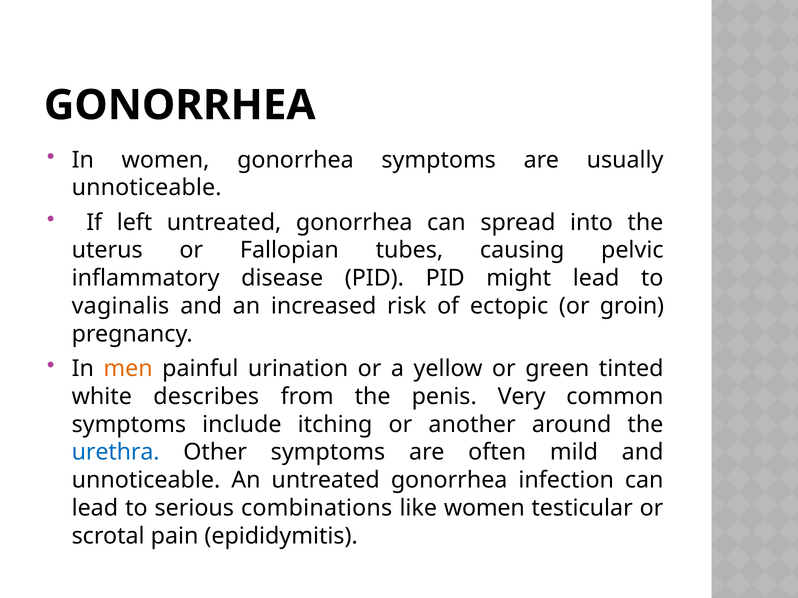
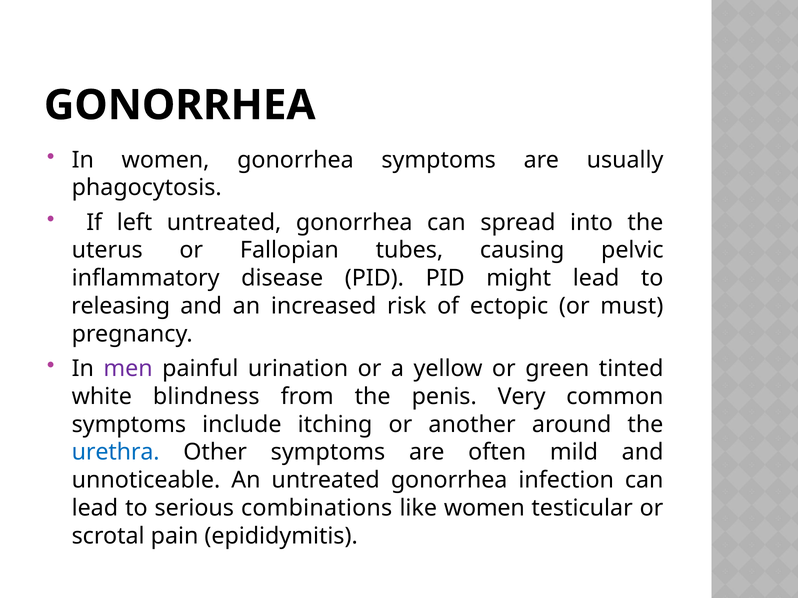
unnoticeable at (147, 188): unnoticeable -> phagocytosis
vaginalis: vaginalis -> releasing
groin: groin -> must
men colour: orange -> purple
describes: describes -> blindness
